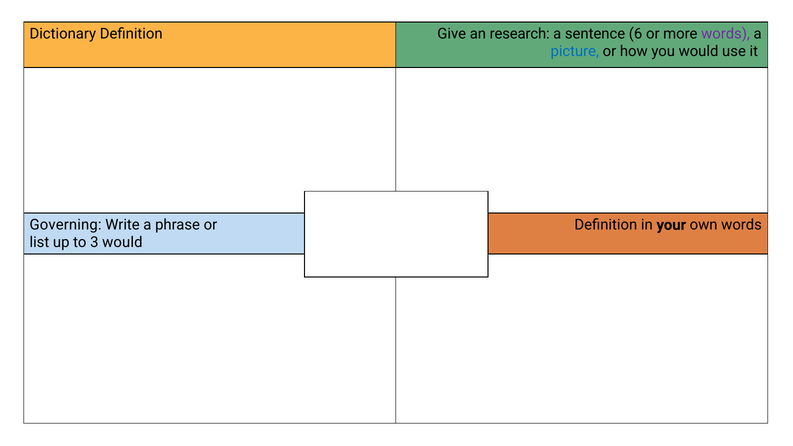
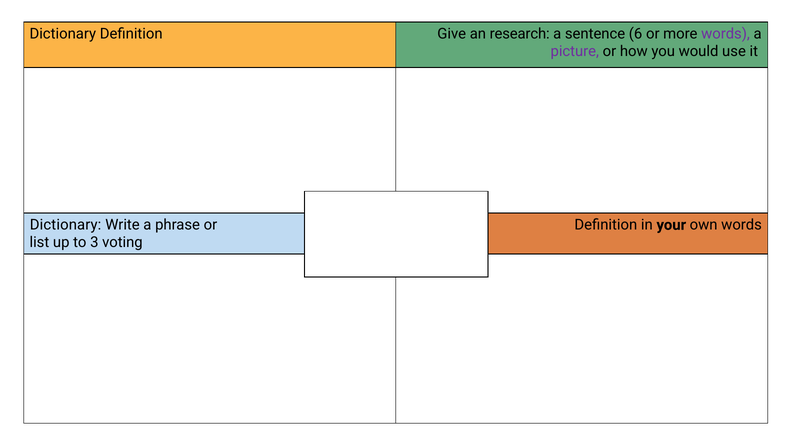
picture colour: blue -> purple
Governing at (66, 225): Governing -> Dictionary
3 would: would -> voting
